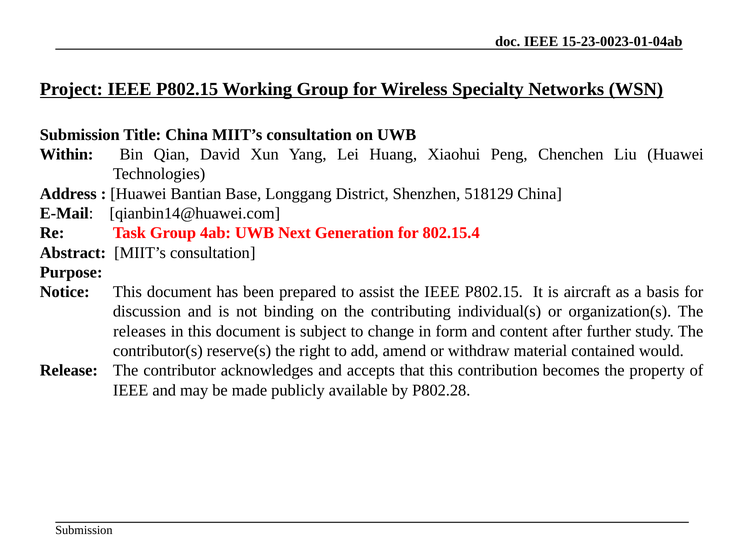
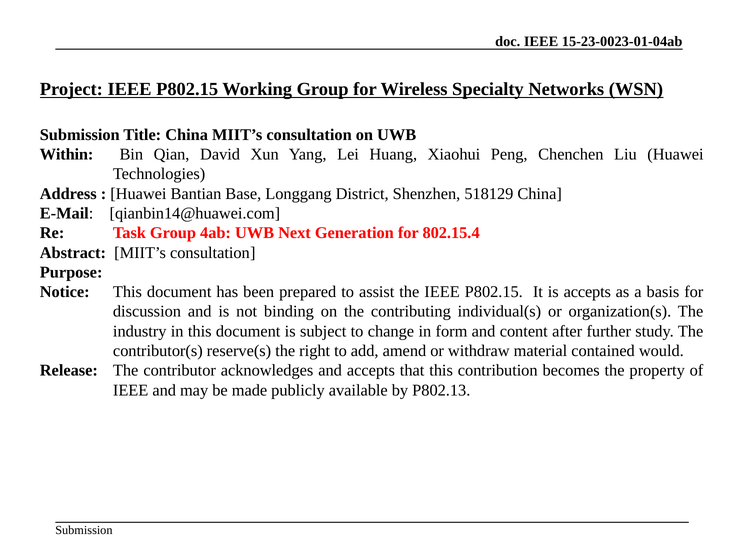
is aircraft: aircraft -> accepts
releases: releases -> industry
P802.28: P802.28 -> P802.13
